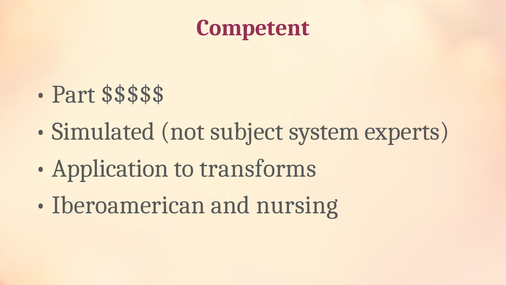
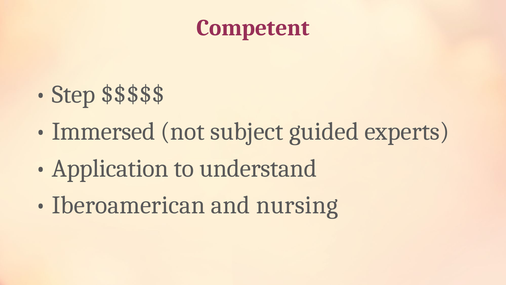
Part: Part -> Step
Simulated: Simulated -> Immersed
system: system -> guided
transforms: transforms -> understand
